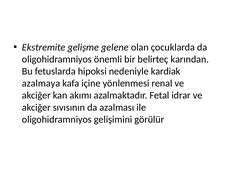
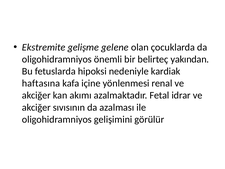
karından: karından -> yakından
azalmaya: azalmaya -> haftasına
